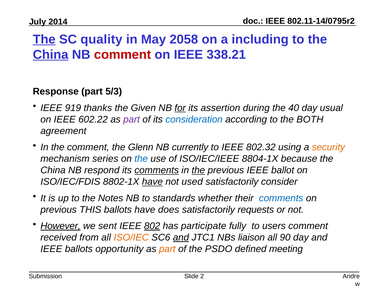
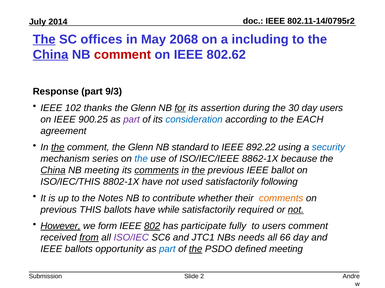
quality: quality -> offices
2058: 2058 -> 2068
338.21: 338.21 -> 802.62
5/3: 5/3 -> 9/3
919: 919 -> 102
thanks the Given: Given -> Glenn
40: 40 -> 30
day usual: usual -> users
602.22: 602.22 -> 900.25
BOTH: BOTH -> EACH
the at (58, 148) underline: none -> present
currently: currently -> standard
802.32: 802.32 -> 892.22
security colour: orange -> blue
8804-1X: 8804-1X -> 8862-1X
China at (53, 171) underline: none -> present
NB respond: respond -> meeting
ISO/IEC/FDIS: ISO/IEC/FDIS -> ISO/IEC/THIS
have at (152, 182) underline: present -> none
consider: consider -> following
standards: standards -> contribute
comments at (281, 199) colour: blue -> orange
does: does -> while
requests: requests -> required
not at (296, 210) underline: none -> present
sent: sent -> form
from underline: none -> present
ISO/IEC colour: orange -> purple
and at (181, 238) underline: present -> none
liaison: liaison -> needs
90: 90 -> 66
part at (167, 250) colour: orange -> blue
the at (196, 250) underline: none -> present
